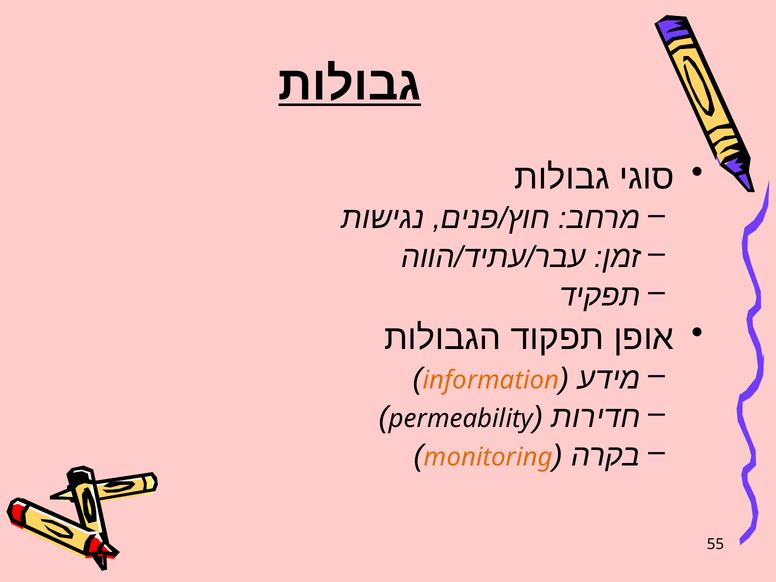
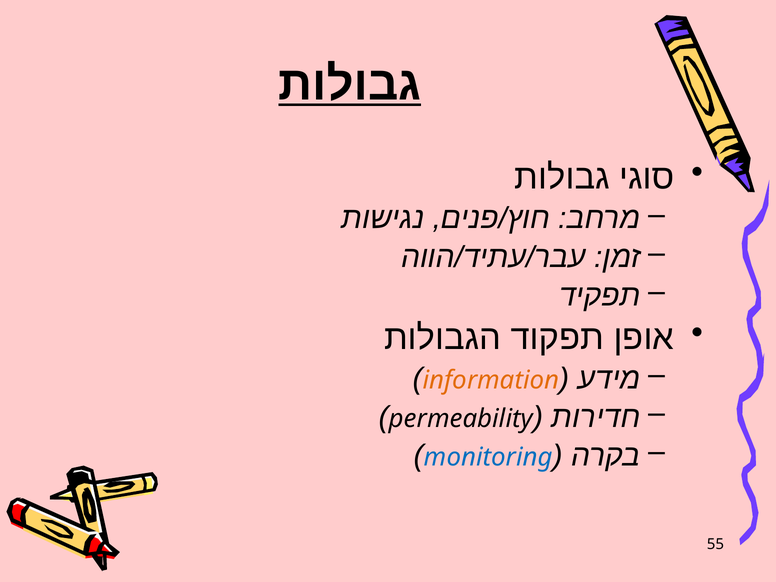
monitoring colour: orange -> blue
